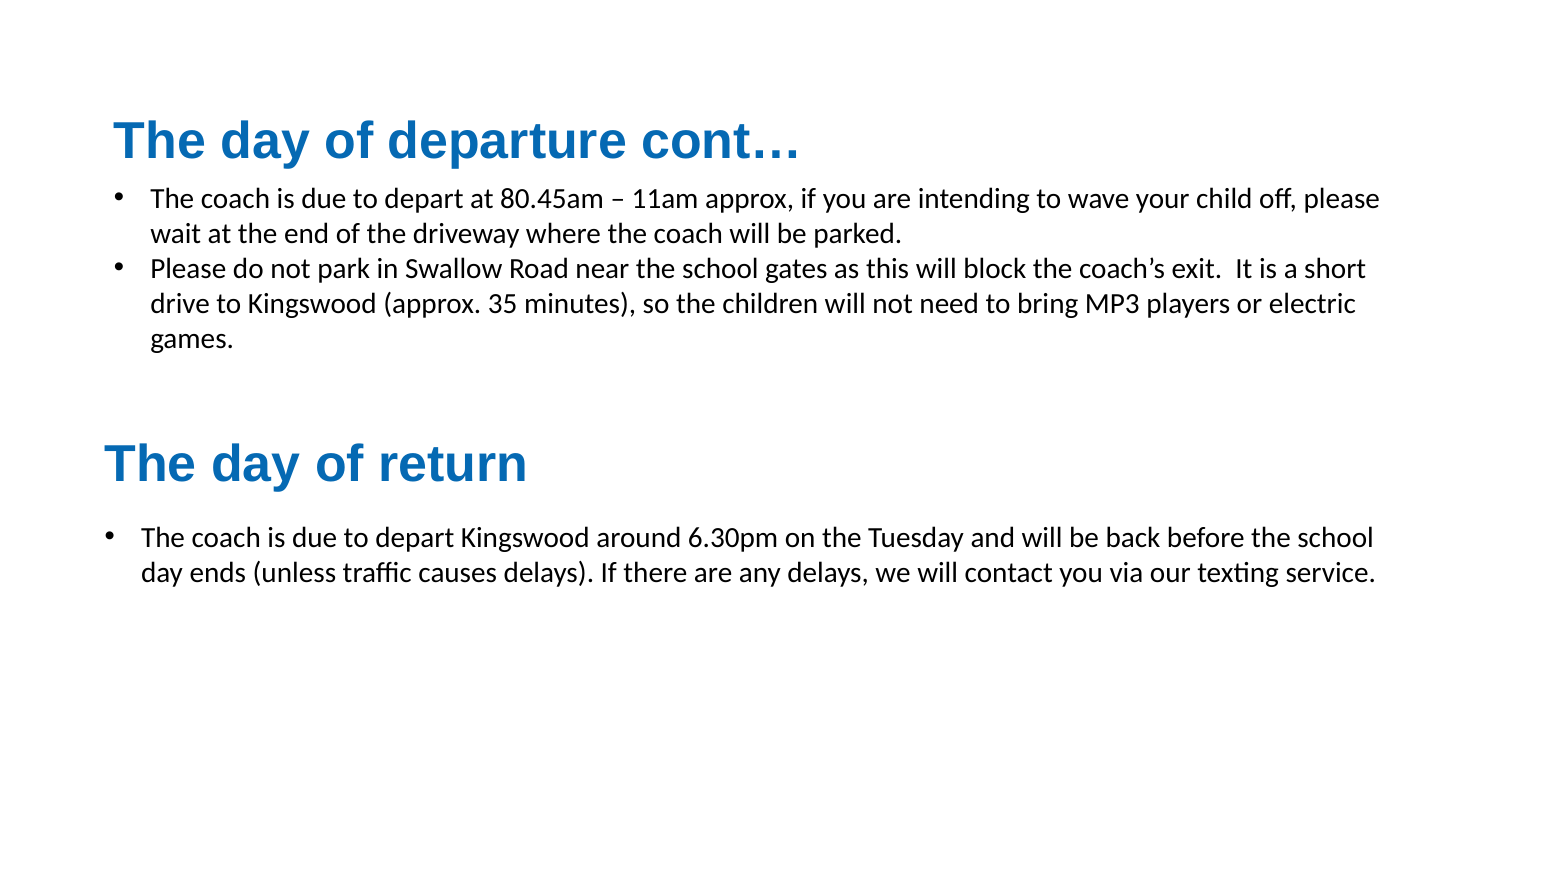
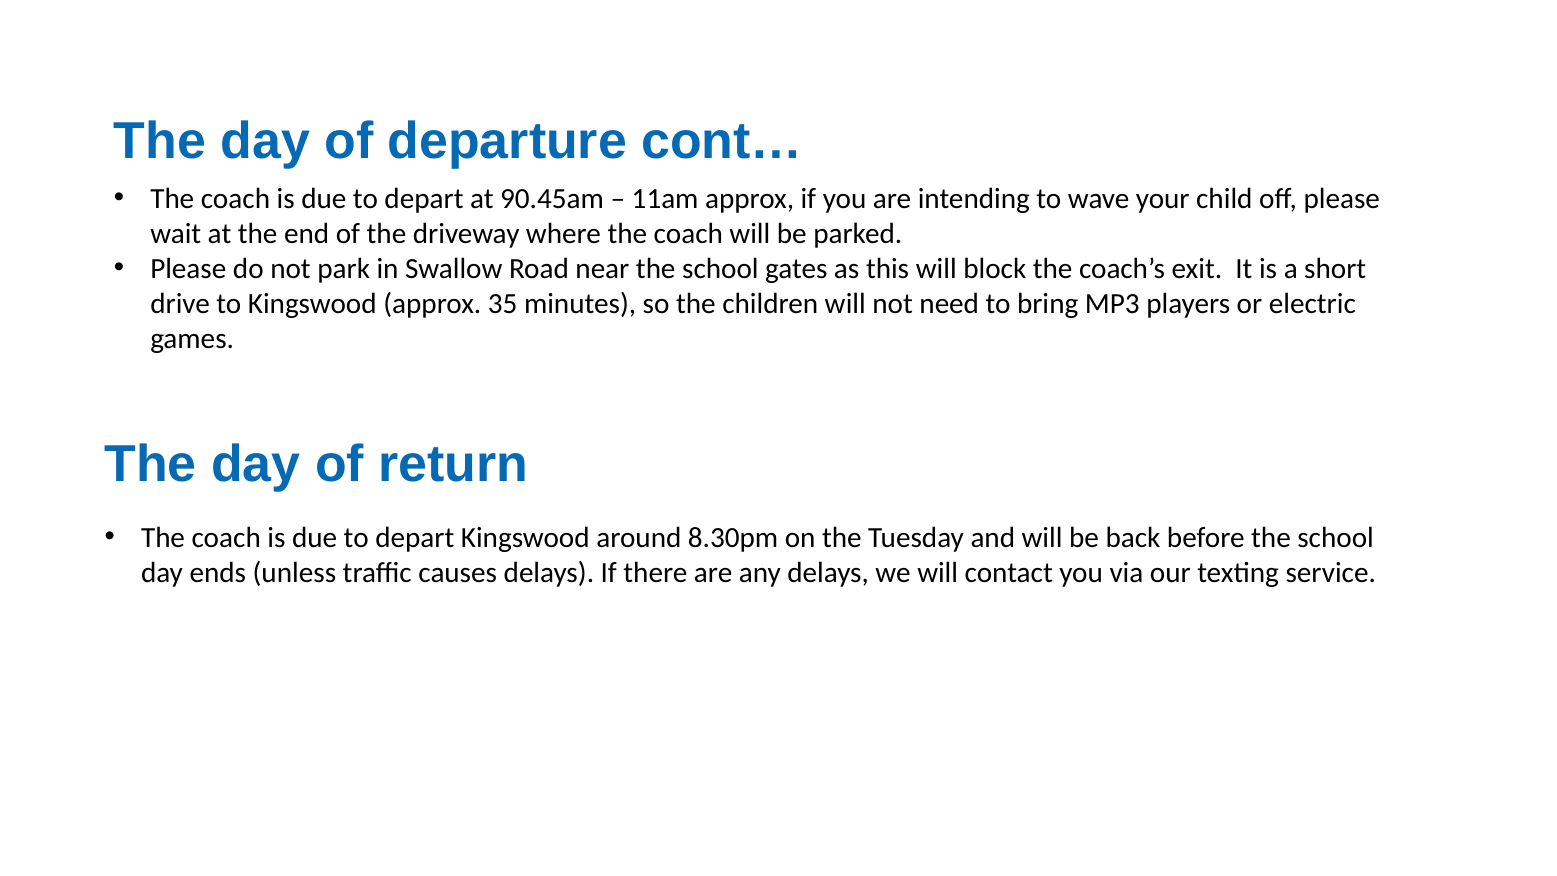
80.45am: 80.45am -> 90.45am
6.30pm: 6.30pm -> 8.30pm
